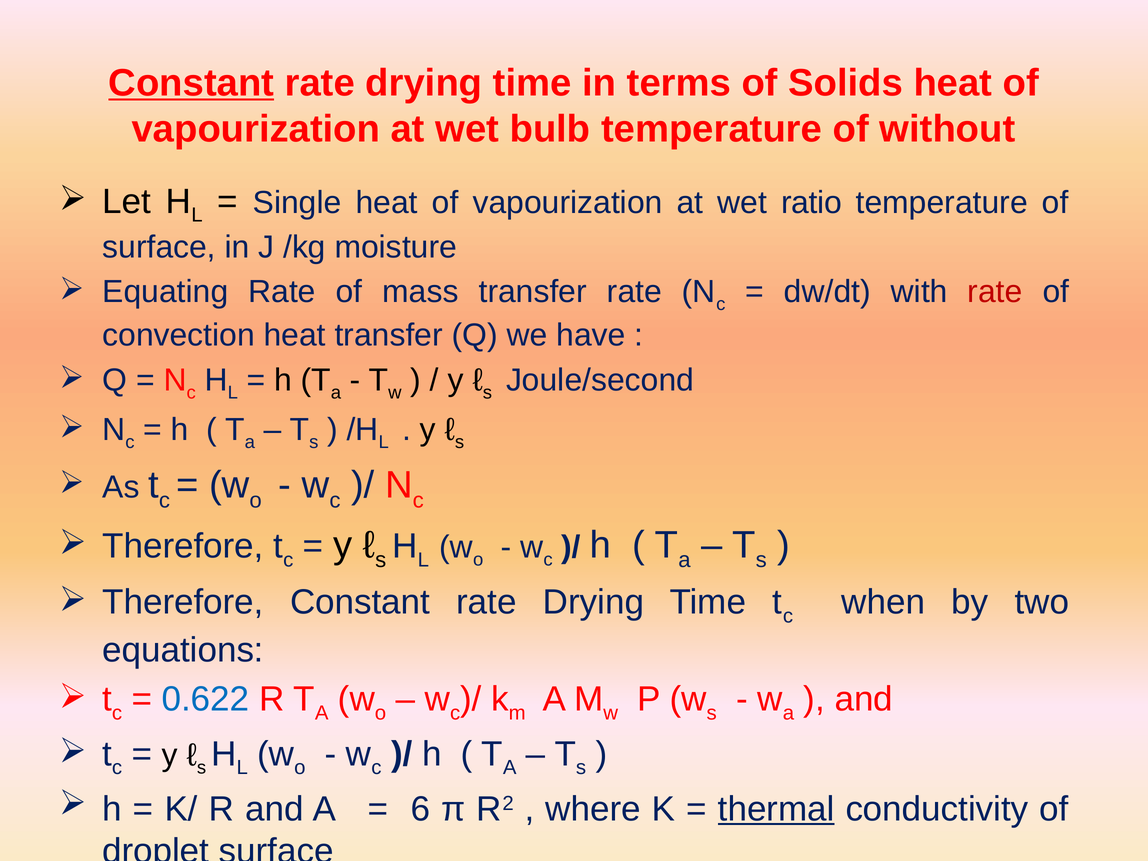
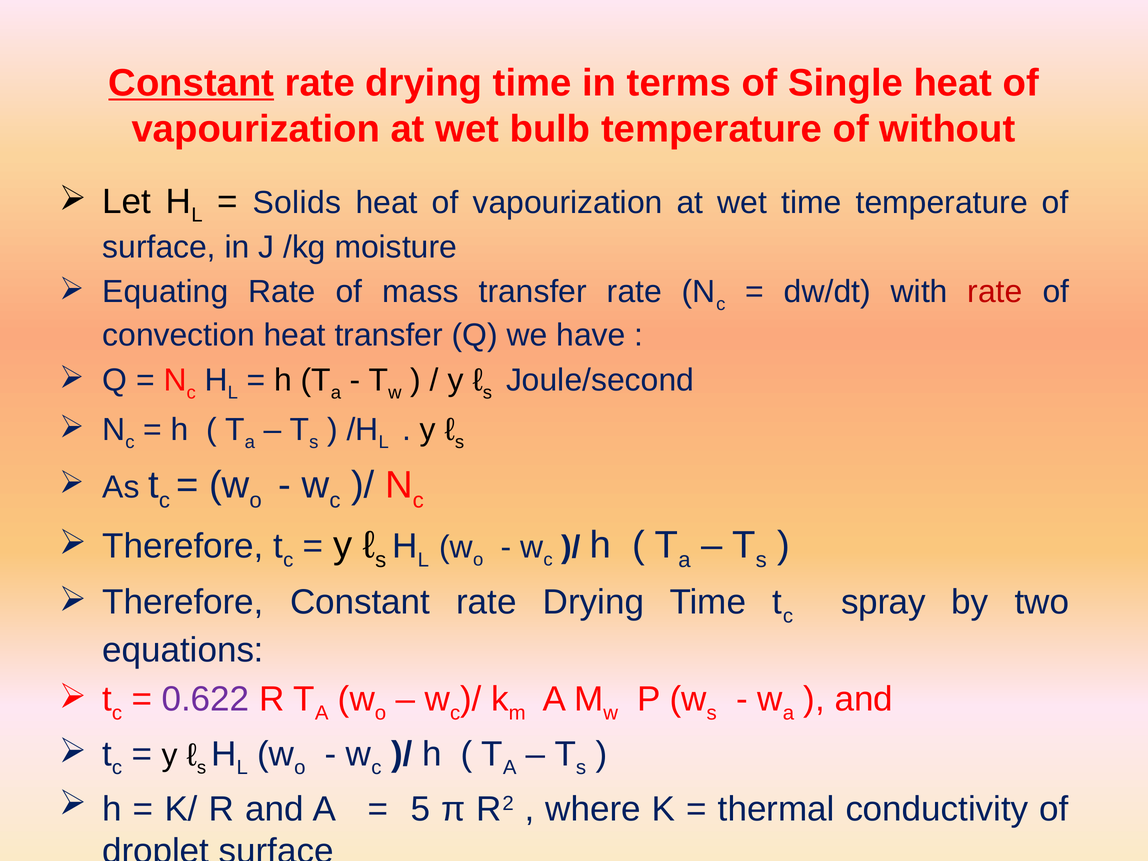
Solids: Solids -> Single
Single: Single -> Solids
wet ratio: ratio -> time
when: when -> spray
0.622 colour: blue -> purple
6: 6 -> 5
thermal underline: present -> none
